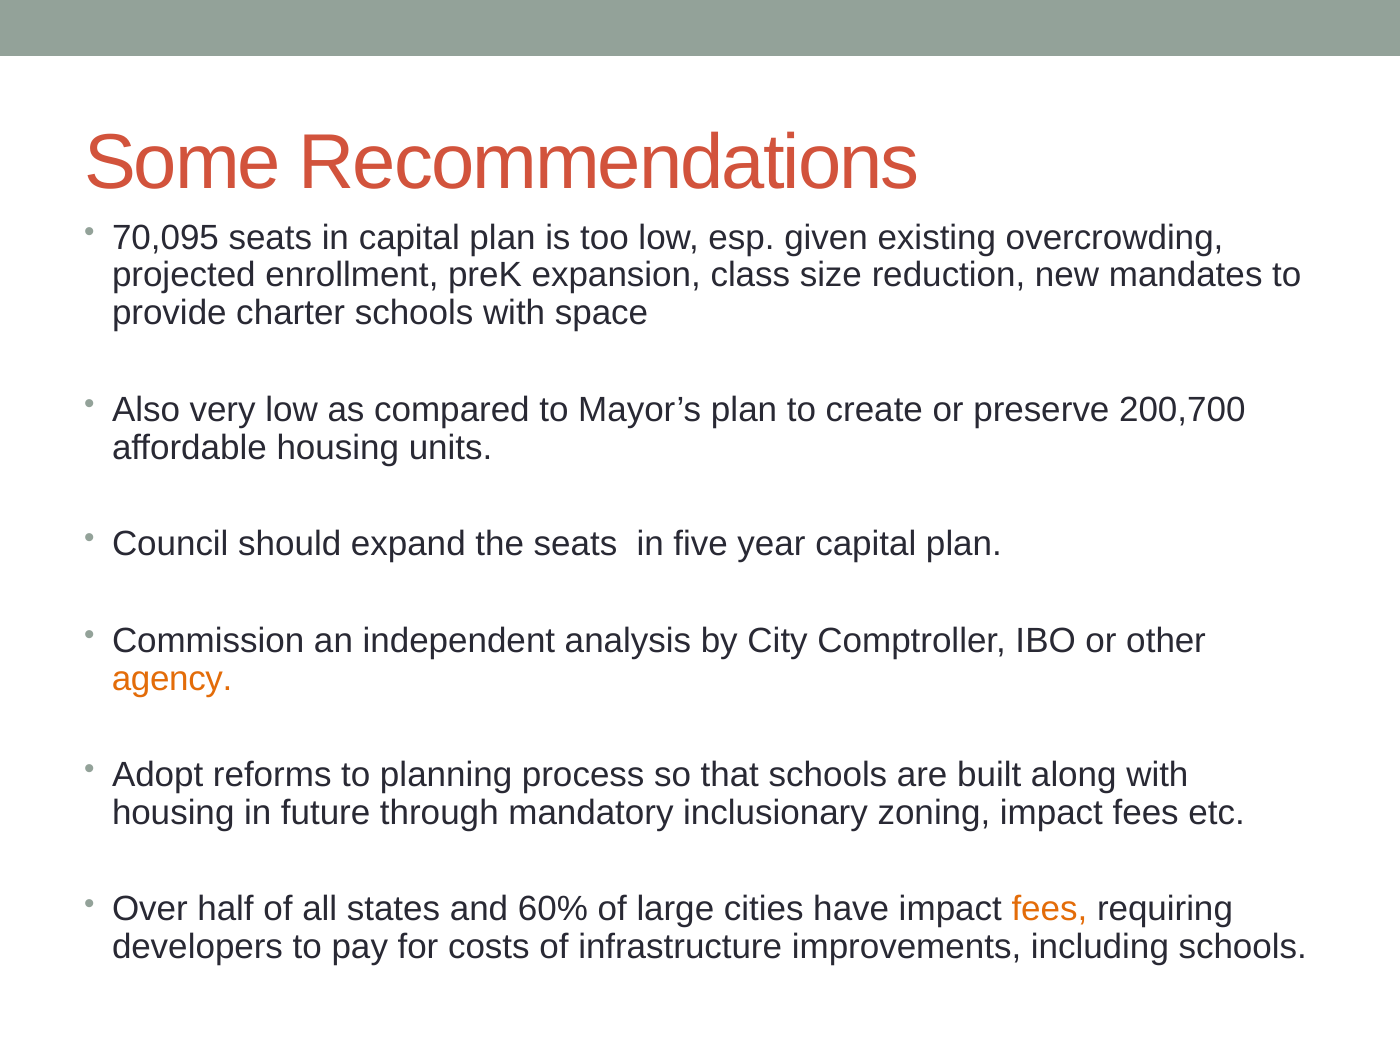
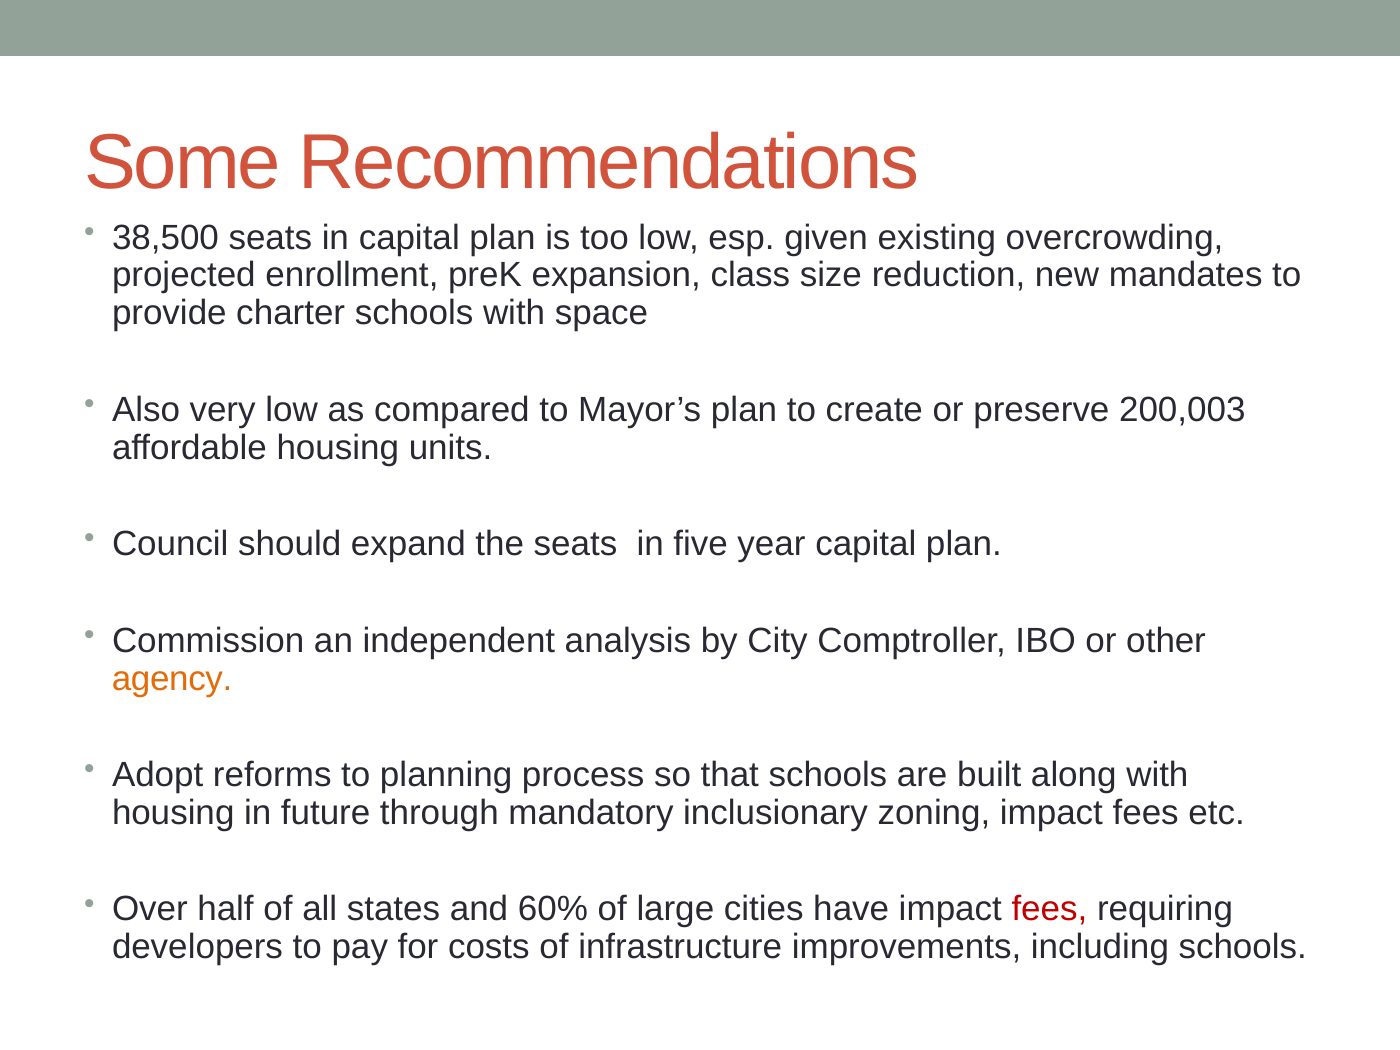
70,095: 70,095 -> 38,500
200,700: 200,700 -> 200,003
fees at (1049, 909) colour: orange -> red
